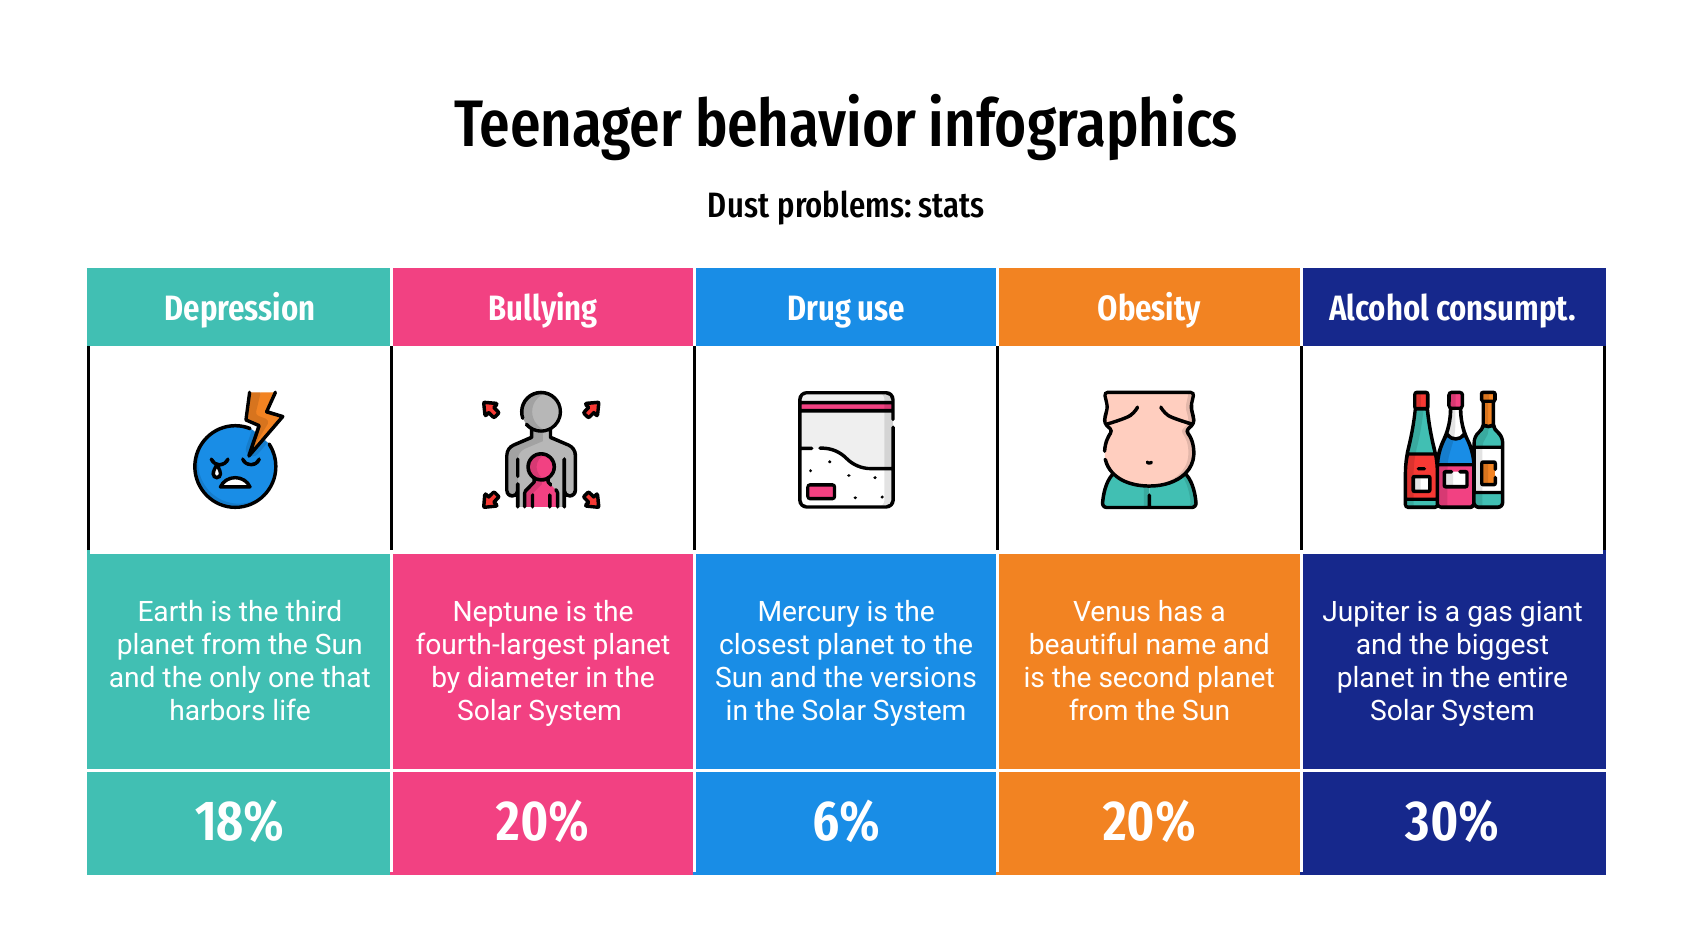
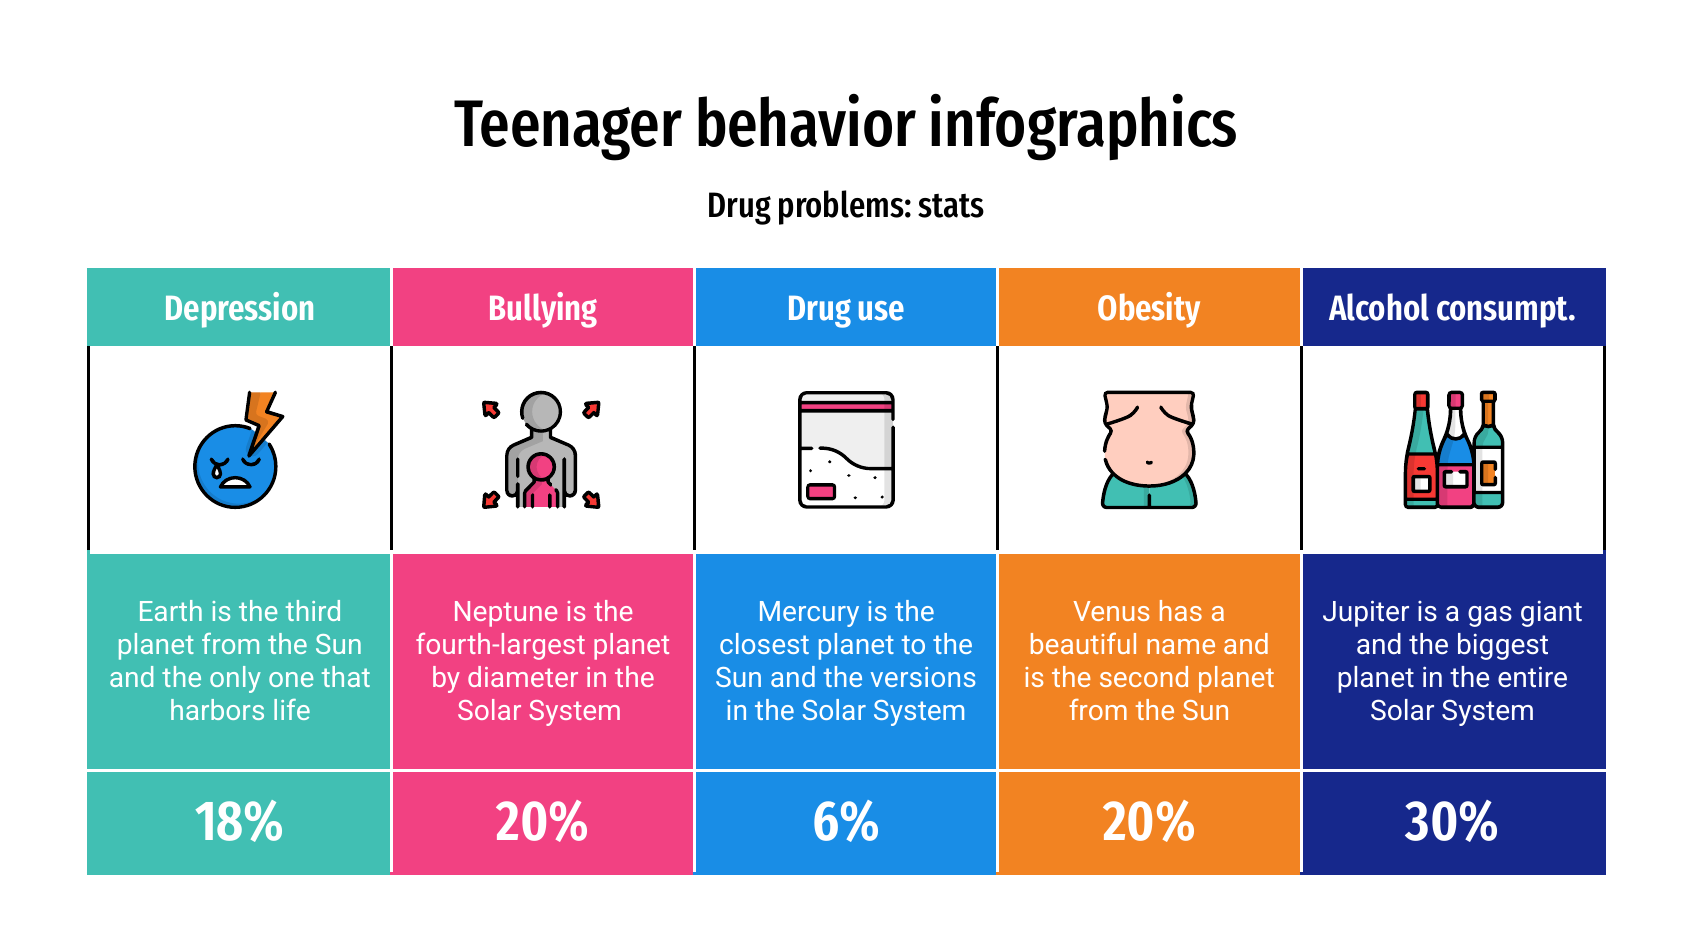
Dust at (739, 206): Dust -> Drug
